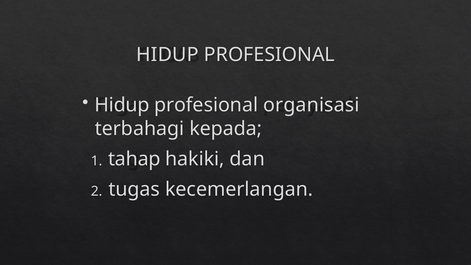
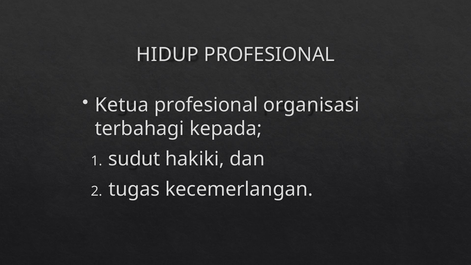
Hidup at (122, 105): Hidup -> Ketua
tahap: tahap -> sudut
